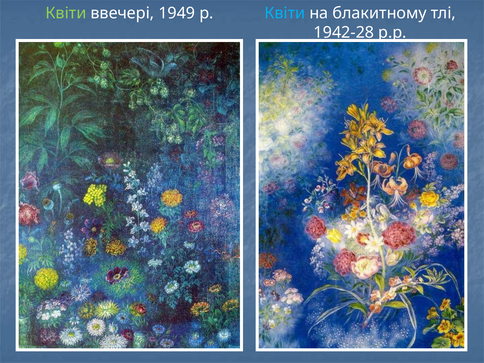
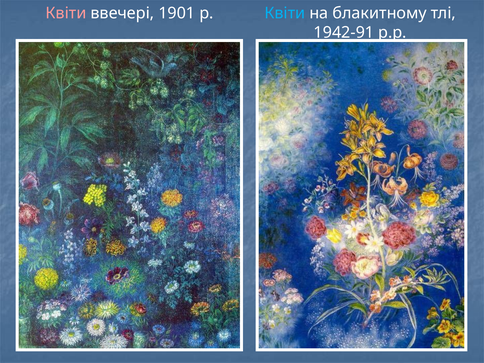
Квіти at (66, 13) colour: light green -> pink
1949: 1949 -> 1901
1942-28: 1942-28 -> 1942-91
